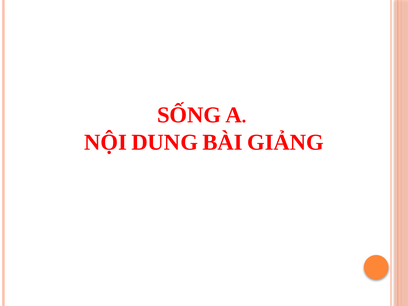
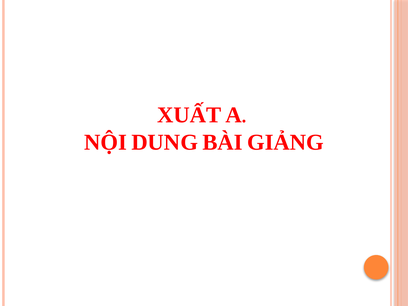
SỐNG: SỐNG -> XUẤT
